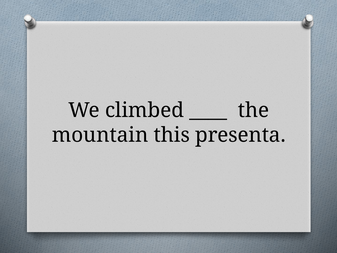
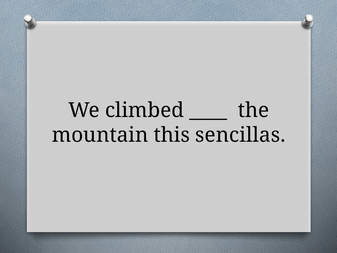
presenta: presenta -> sencillas
